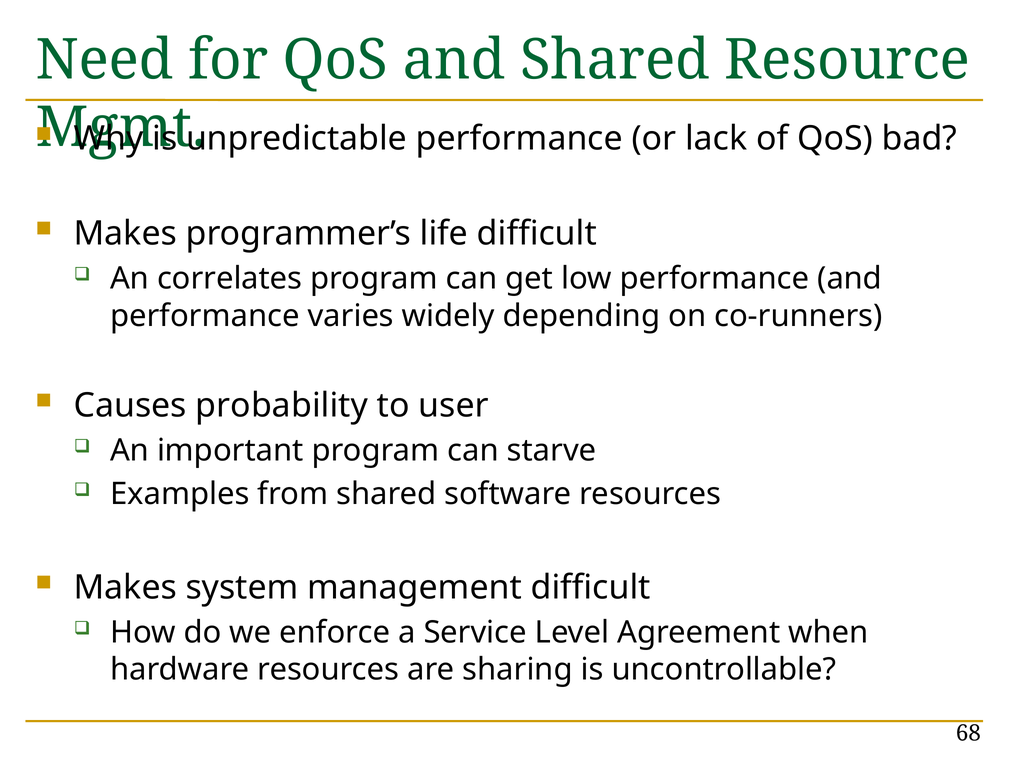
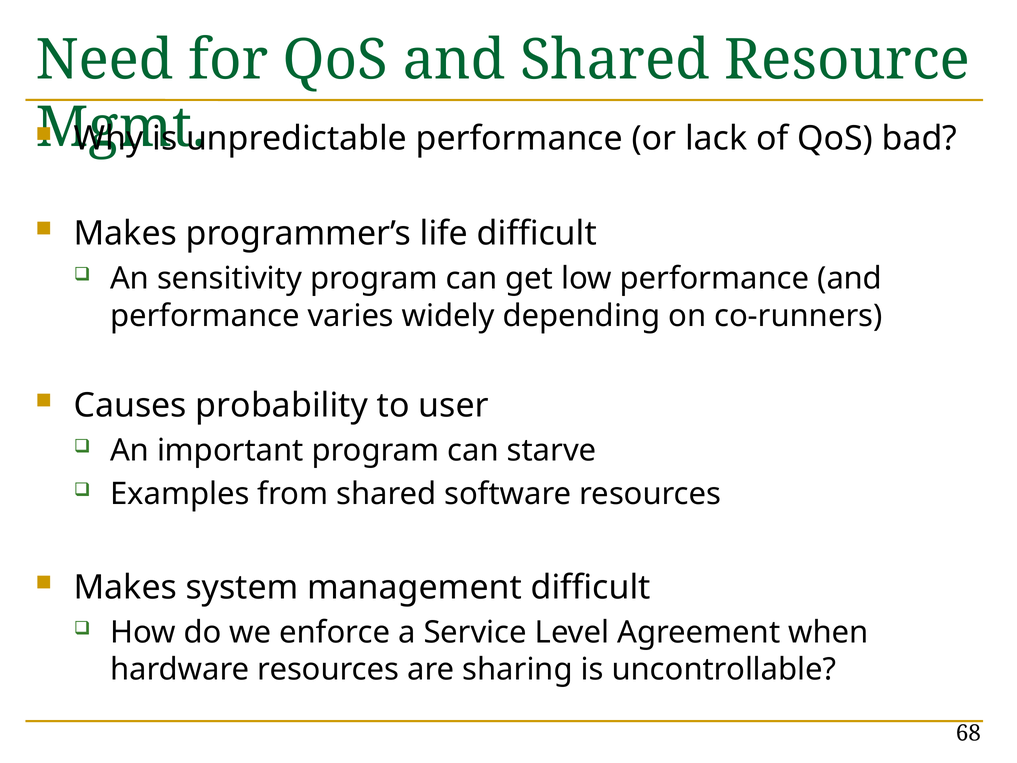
correlates: correlates -> sensitivity
